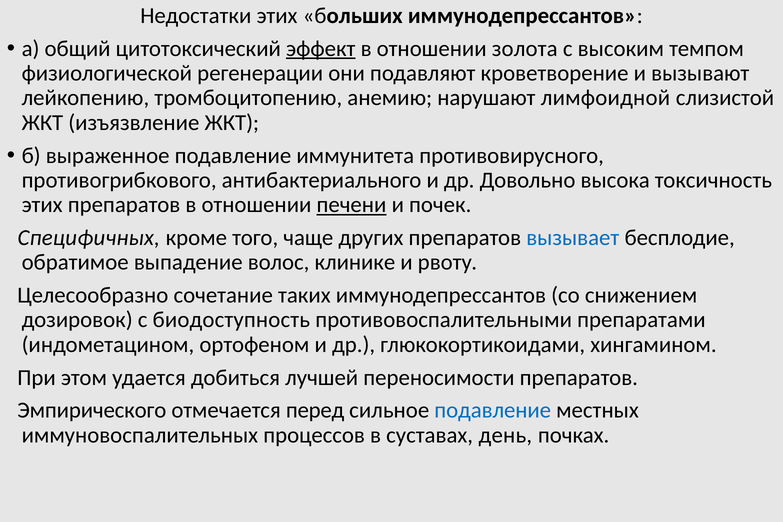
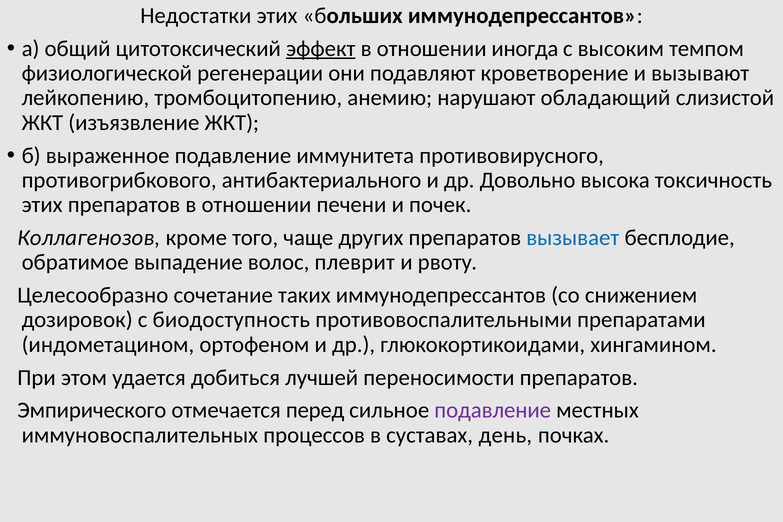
золота: золота -> иногда
лимфоидной: лимфоидной -> обладающий
печени underline: present -> none
Специфичных: Специфичных -> Коллагенозов
клинике: клинике -> плеврит
подавление at (493, 410) colour: blue -> purple
